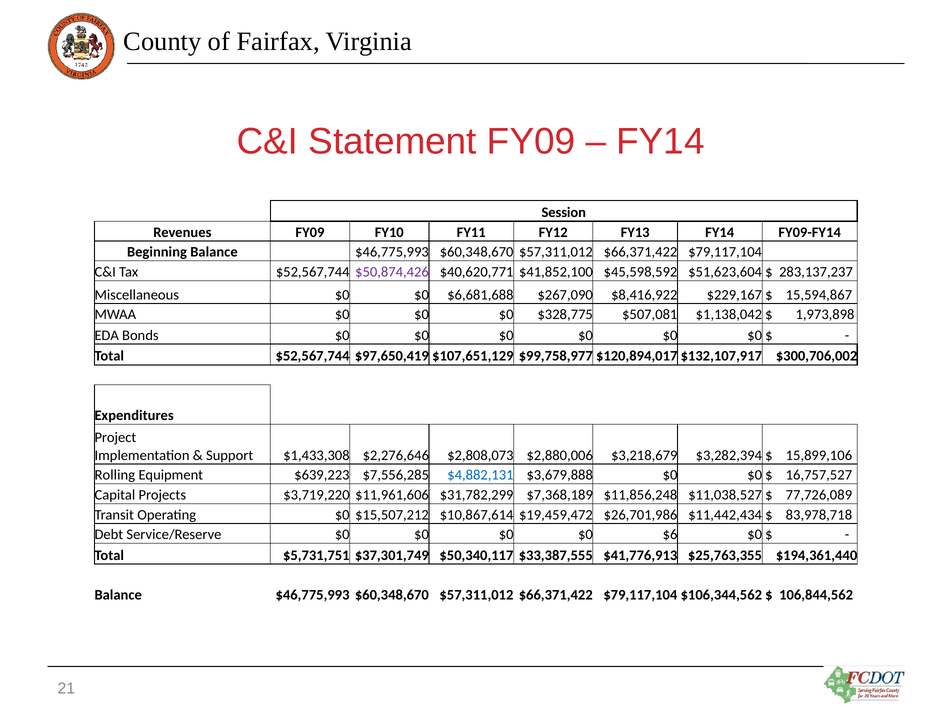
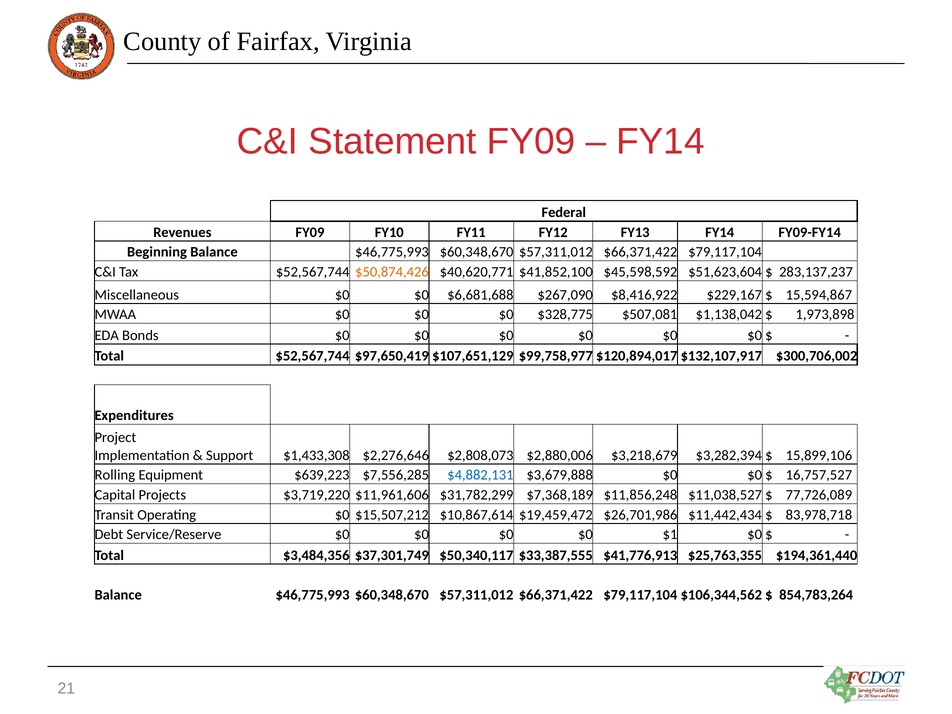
Session: Session -> Federal
$50,874,426 colour: purple -> orange
$6: $6 -> $1
$5,731,751: $5,731,751 -> $3,484,356
106,844,562: 106,844,562 -> 854,783,264
